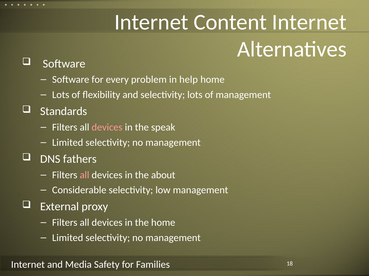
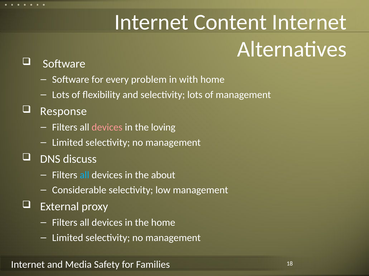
help: help -> with
Standards: Standards -> Response
speak: speak -> loving
fathers: fathers -> discuss
all at (85, 175) colour: pink -> light blue
